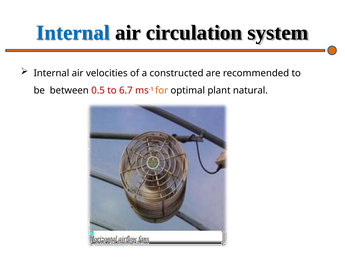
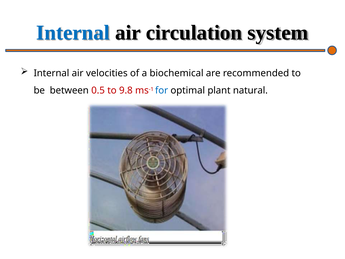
constructed: constructed -> biochemical
6.7: 6.7 -> 9.8
for colour: orange -> blue
